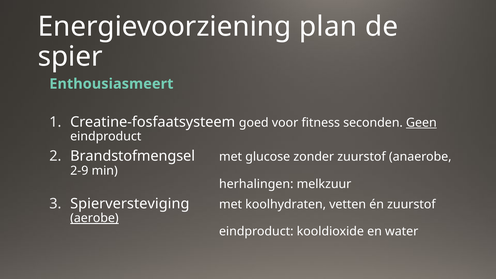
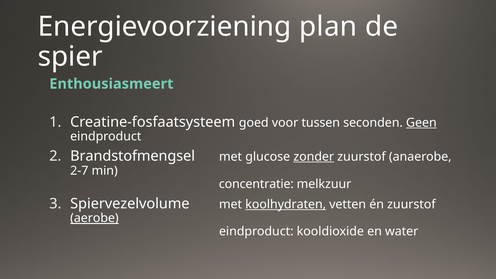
fitness: fitness -> tussen
zonder underline: none -> present
2-9: 2-9 -> 2-7
herhalingen: herhalingen -> concentratie
Spierversteviging: Spierversteviging -> Spiervezelvolume
koolhydraten underline: none -> present
